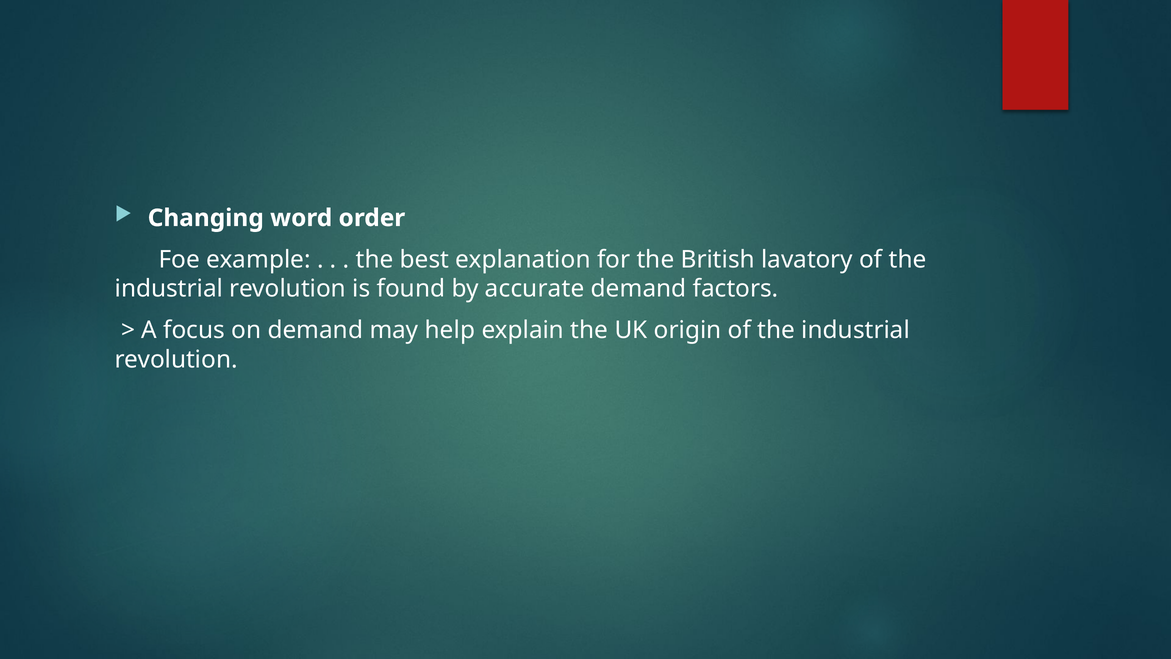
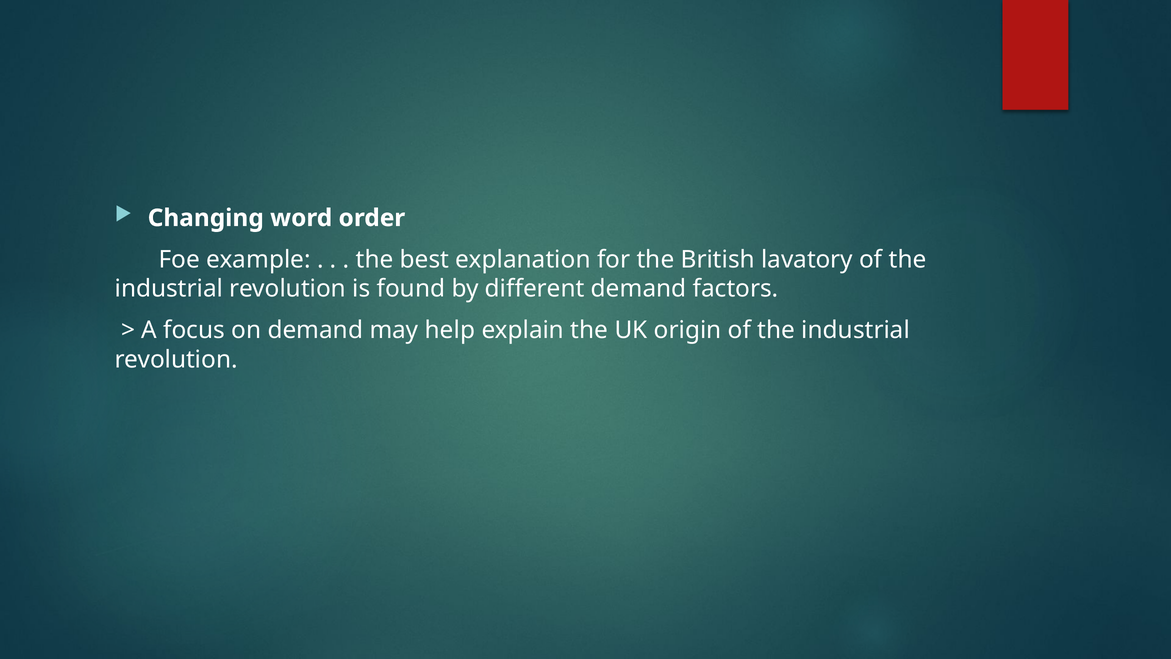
accurate: accurate -> different
